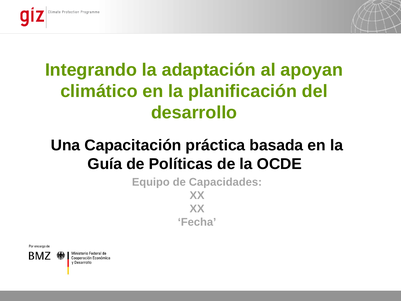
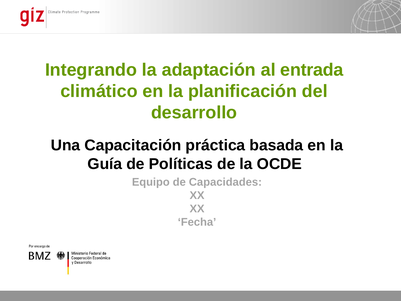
apoyan: apoyan -> entrada
